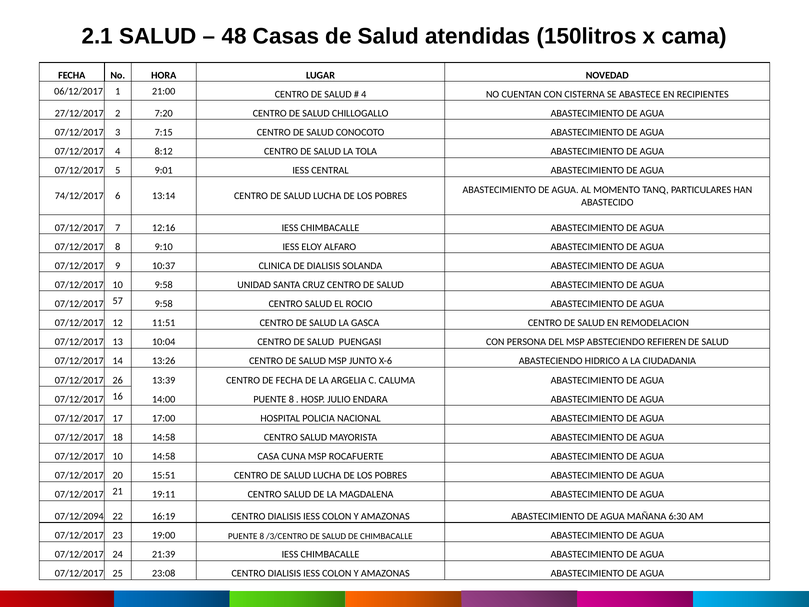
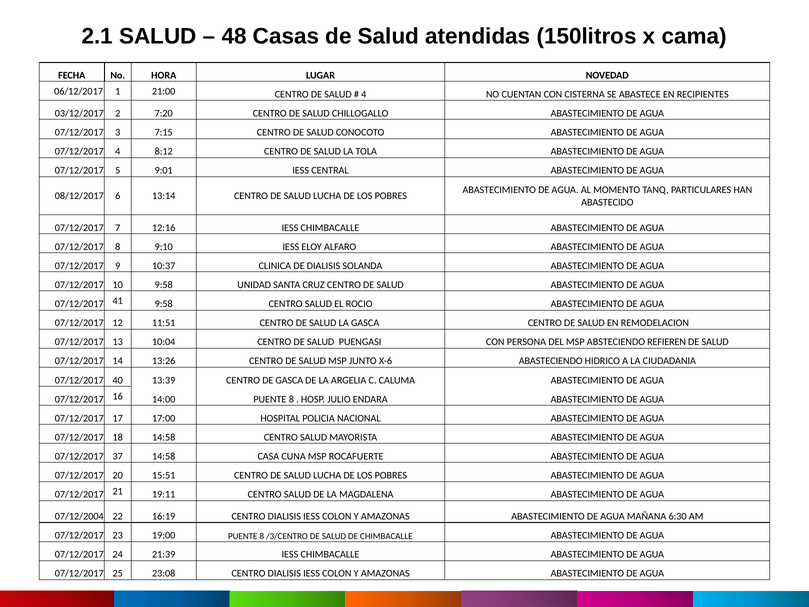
27/12/2017: 27/12/2017 -> 03/12/2017
74/12/2017: 74/12/2017 -> 08/12/2017
57: 57 -> 41
26: 26 -> 40
DE FECHA: FECHA -> GASCA
10 at (118, 456): 10 -> 37
07/12/2094: 07/12/2094 -> 07/12/2004
